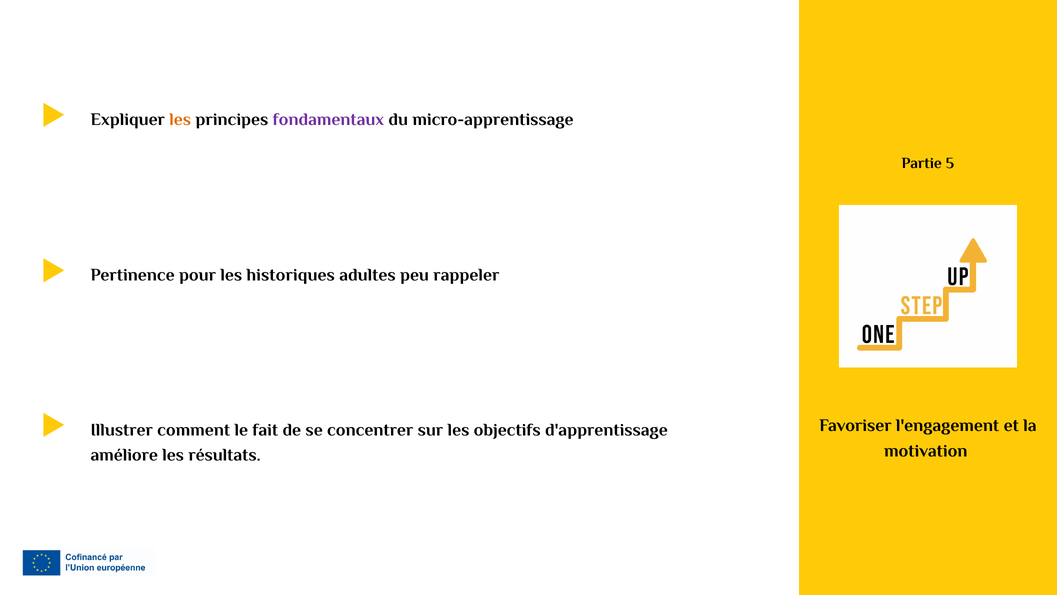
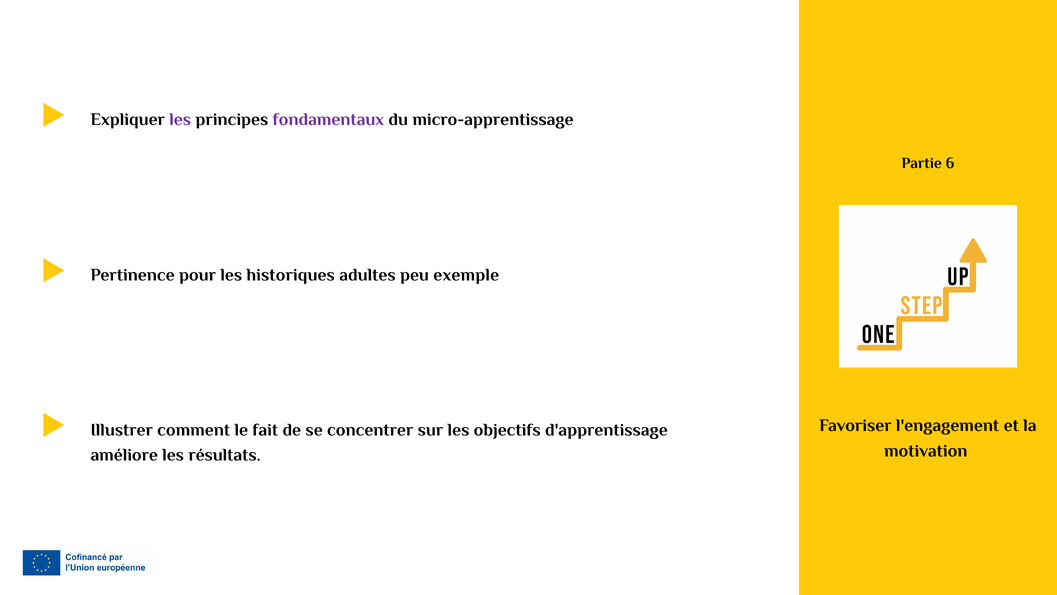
les at (180, 119) colour: orange -> purple
5: 5 -> 6
rappeler: rappeler -> exemple
